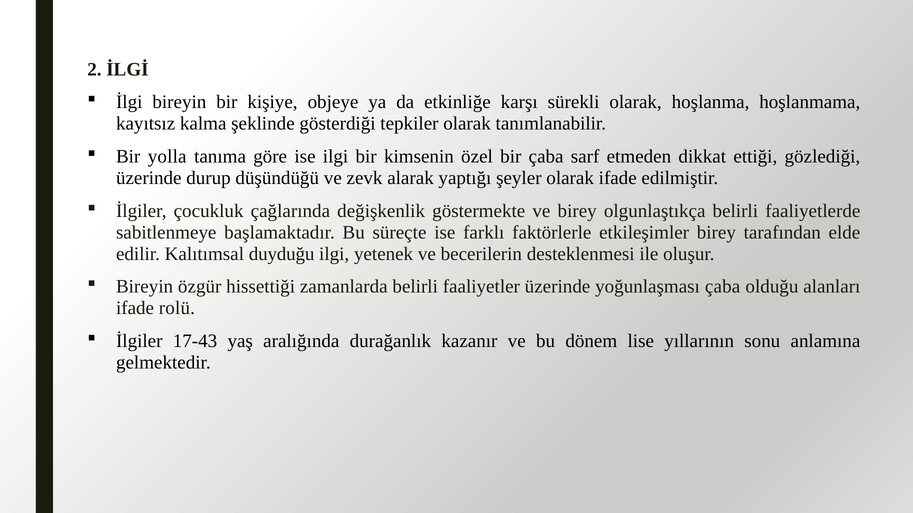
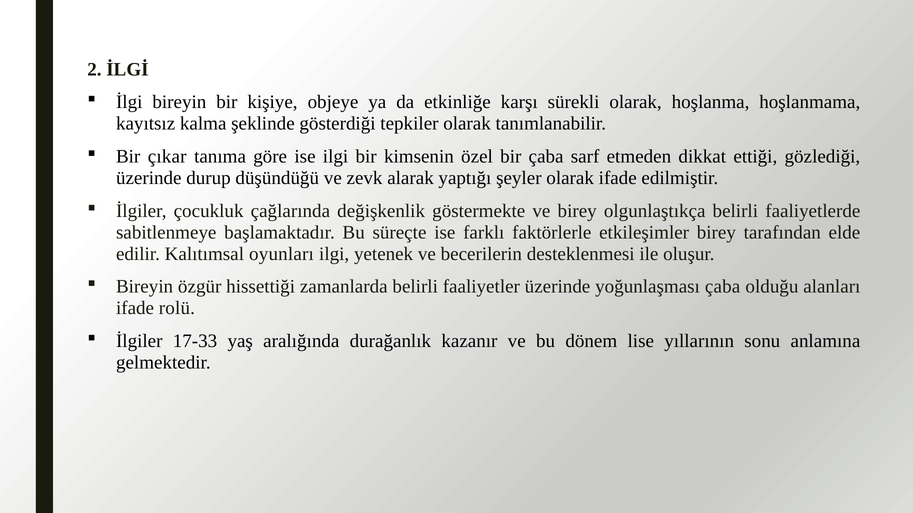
yolla: yolla -> çıkar
duyduğu: duyduğu -> oyunları
17-43: 17-43 -> 17-33
